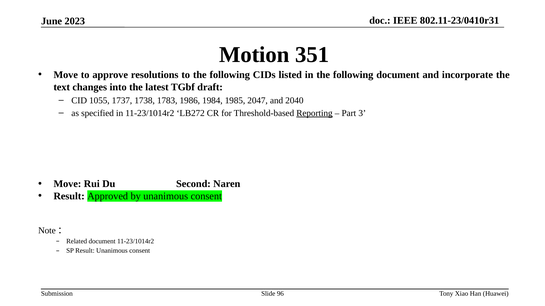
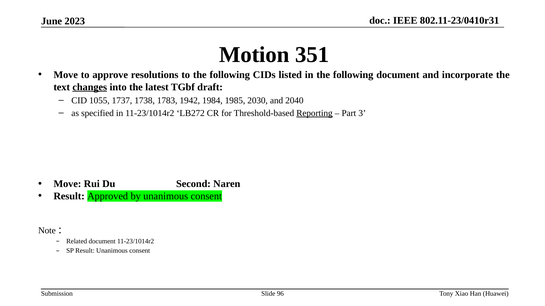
changes underline: none -> present
1986: 1986 -> 1942
2047: 2047 -> 2030
